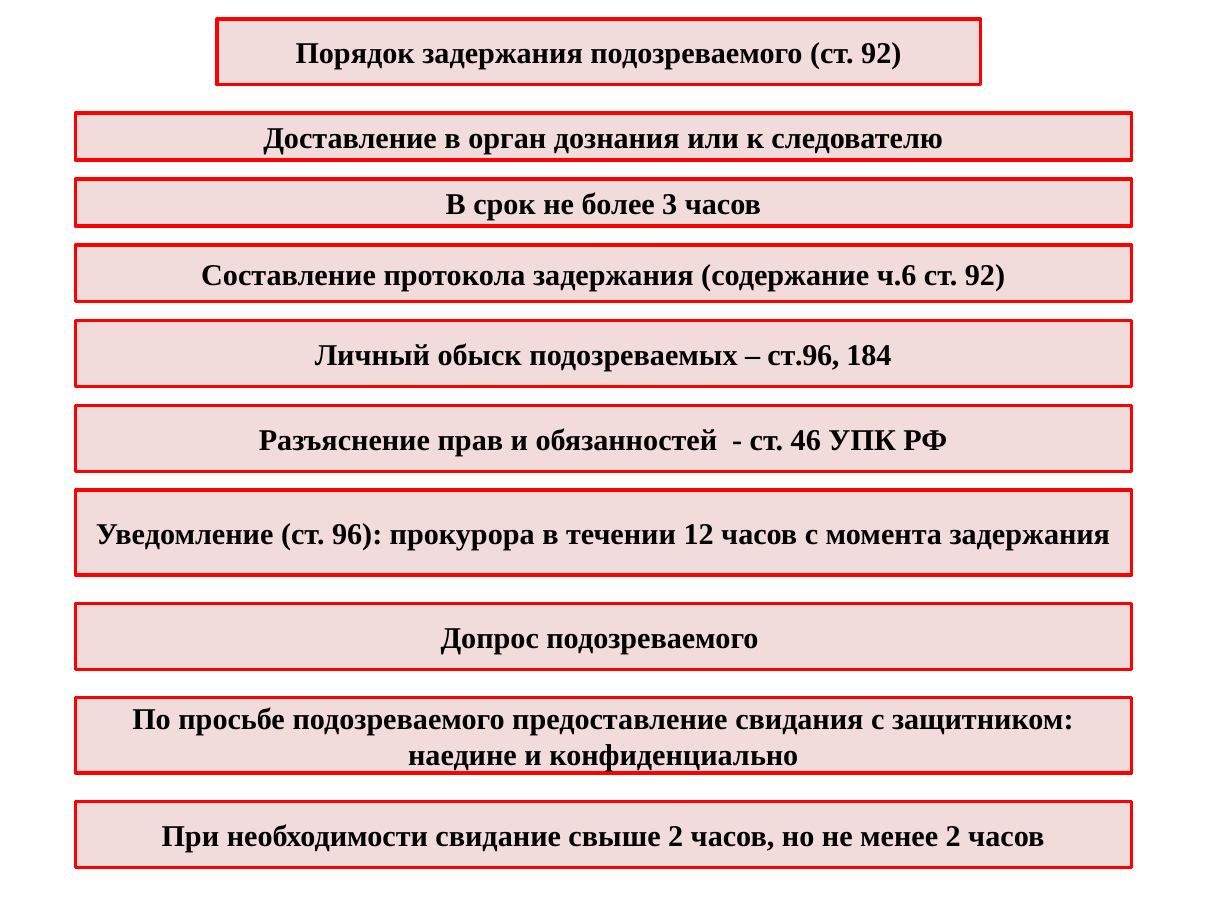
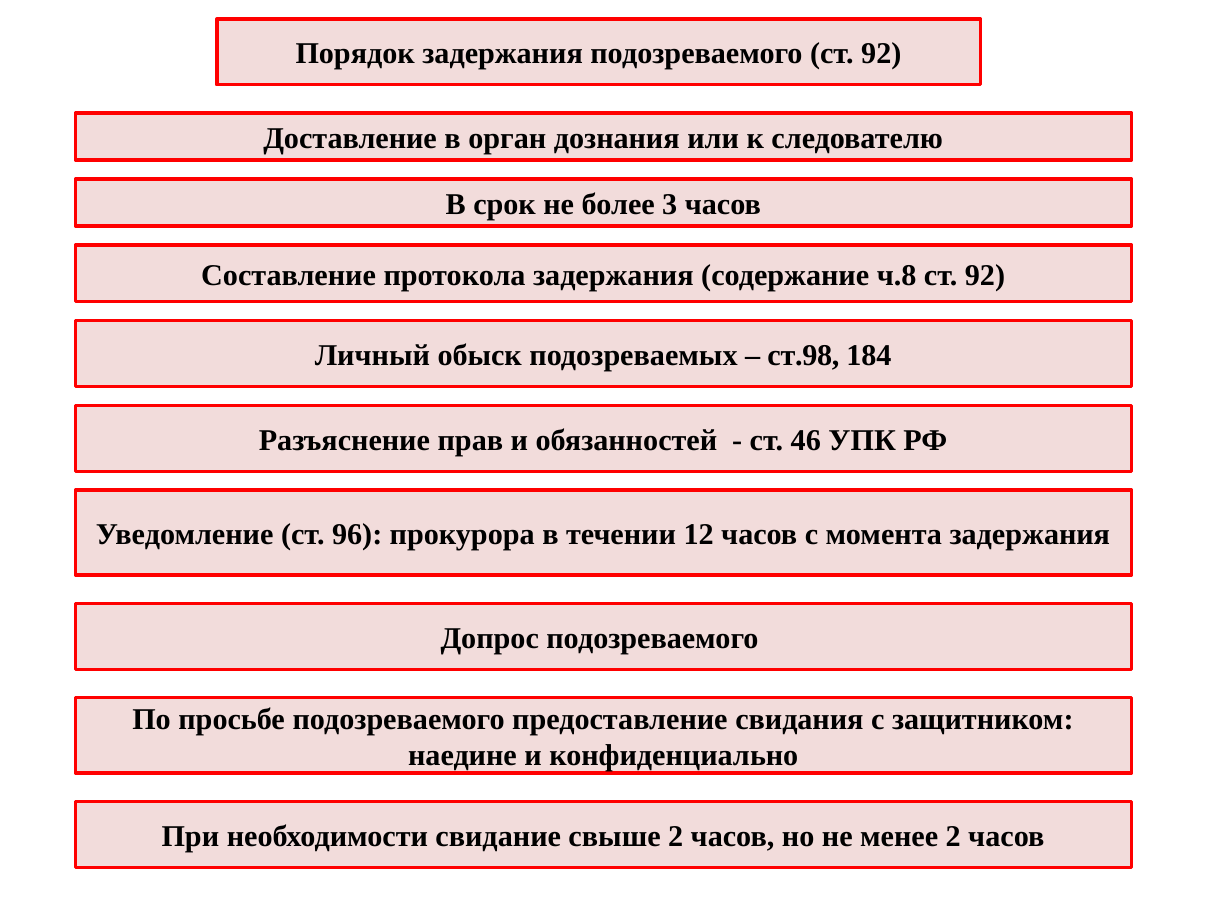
ч.6: ч.6 -> ч.8
ст.96: ст.96 -> ст.98
